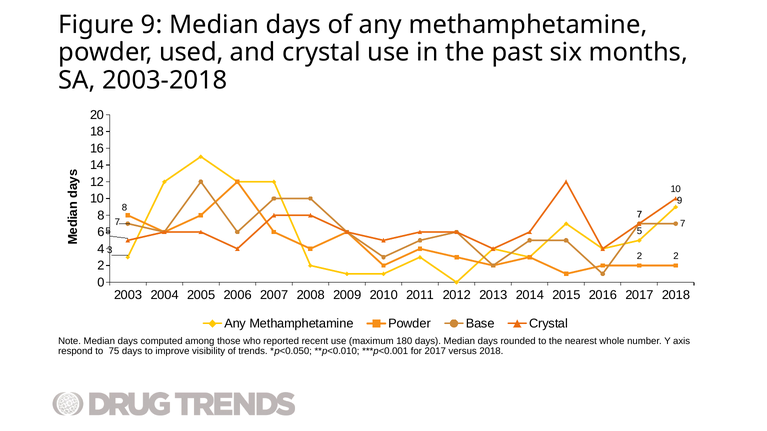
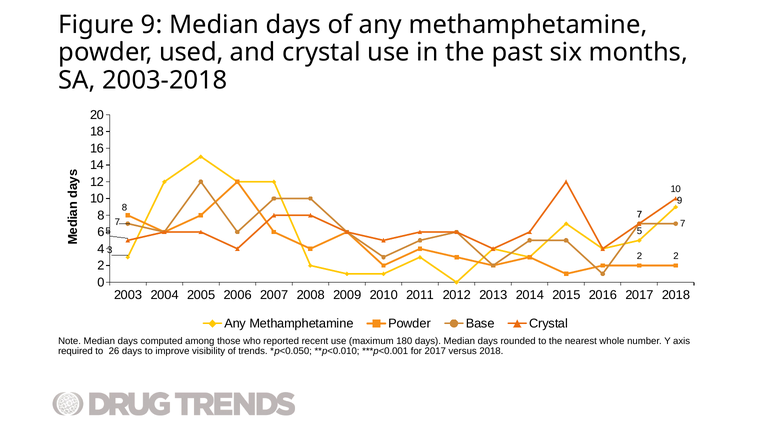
respond: respond -> required
75: 75 -> 26
